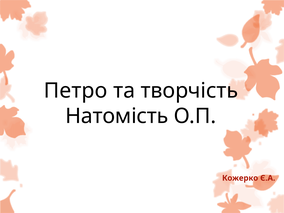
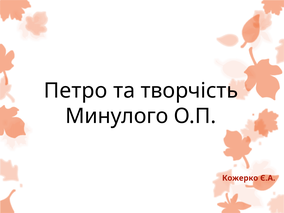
Натомість: Натомість -> Минулого
